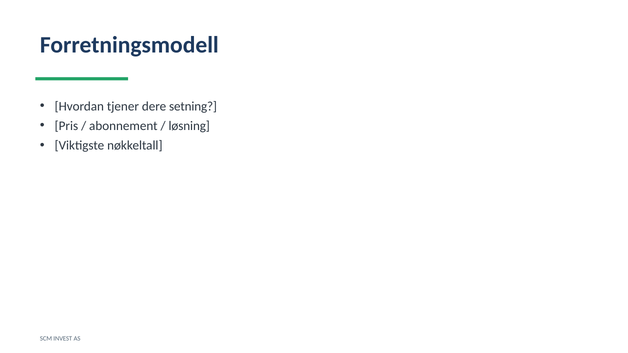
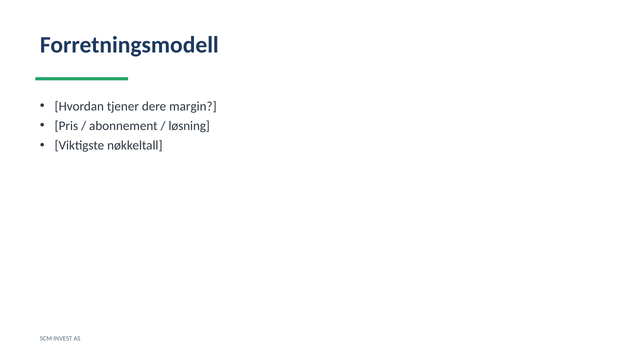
setning: setning -> margin
